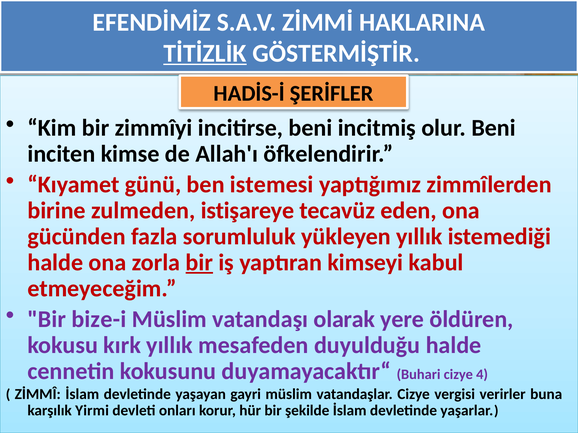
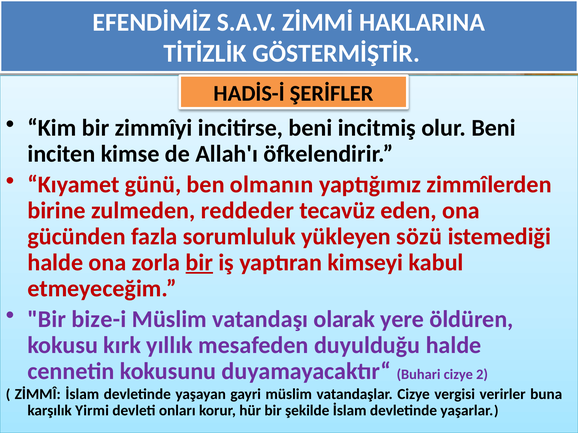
TİTİZLİK underline: present -> none
istemesi: istemesi -> olmanın
istişareye: istişareye -> reddeder
yükleyen yıllık: yıllık -> sözü
4: 4 -> 2
